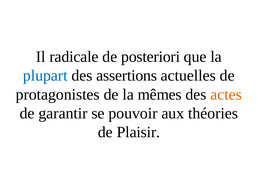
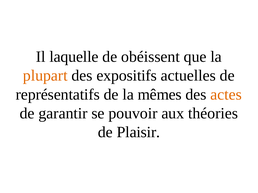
radicale: radicale -> laquelle
posteriori: posteriori -> obéissent
plupart colour: blue -> orange
assertions: assertions -> expositifs
protagonistes: protagonistes -> représentatifs
